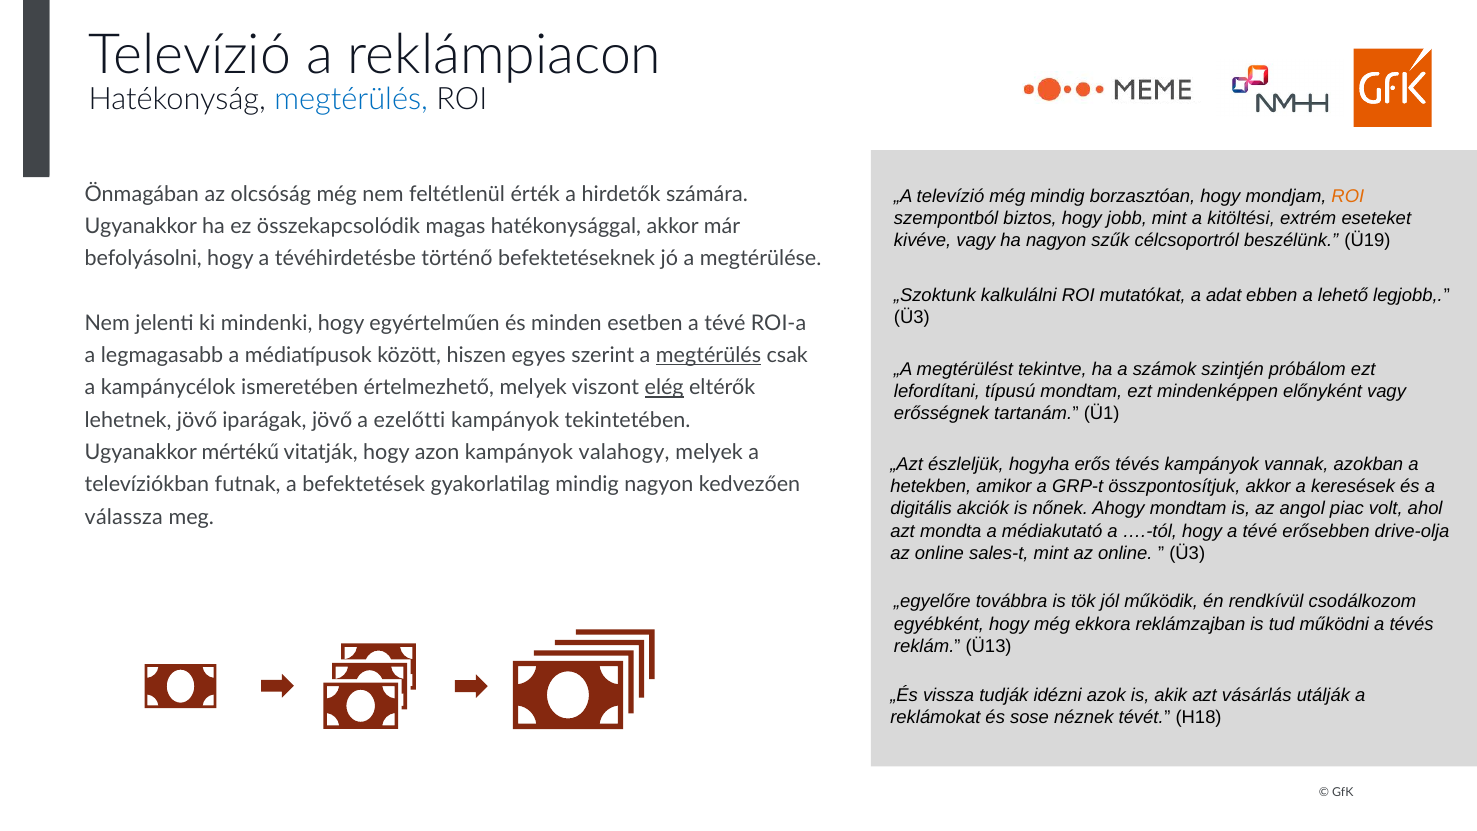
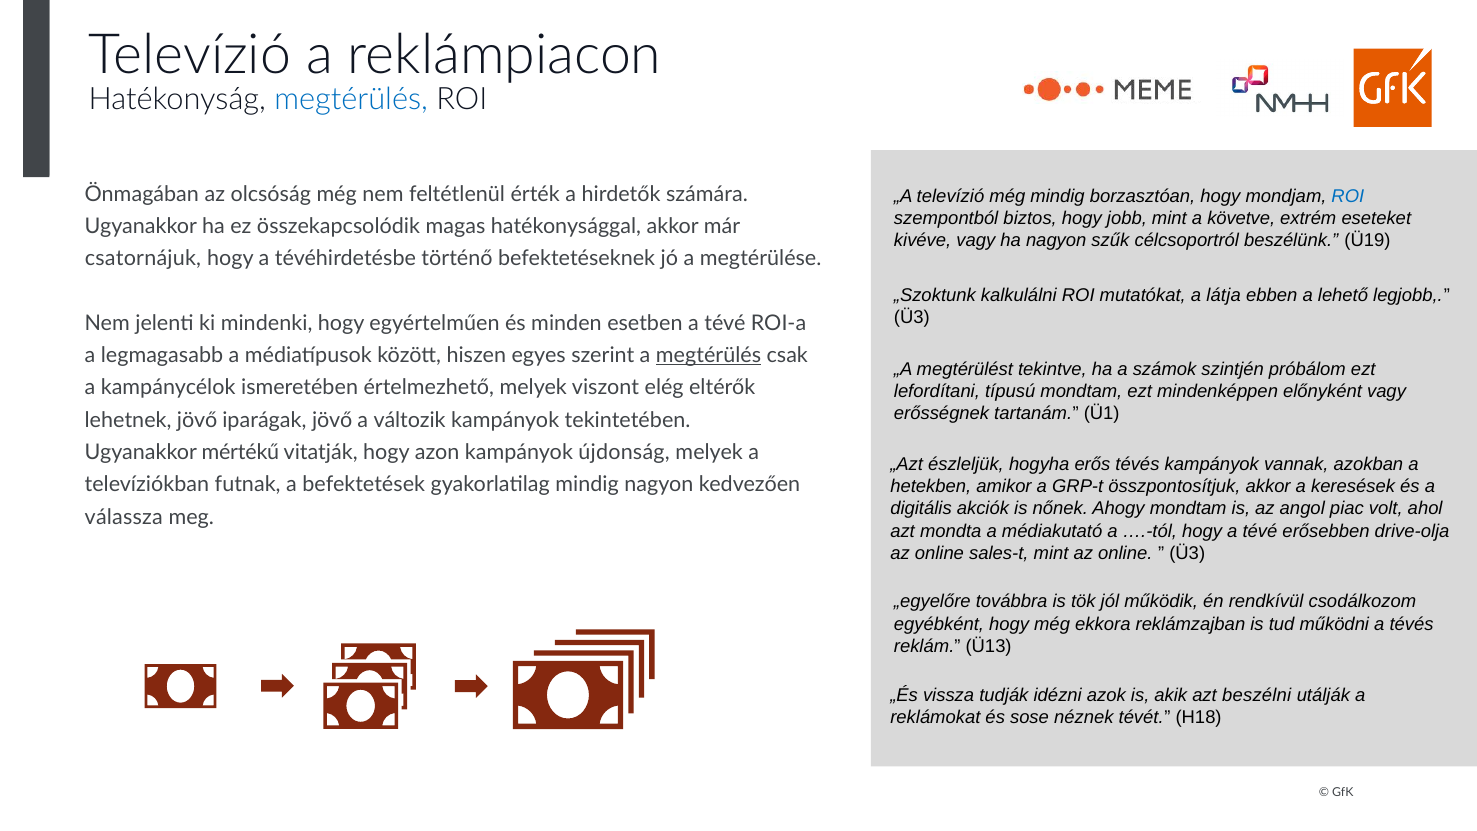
ROI at (1348, 196) colour: orange -> blue
kitöltési: kitöltési -> követve
befolyásolni: befolyásolni -> csatornájuk
adat: adat -> látja
elég underline: present -> none
ezelőtti: ezelőtti -> változik
valahogy: valahogy -> újdonság
vásárlás: vásárlás -> beszélni
